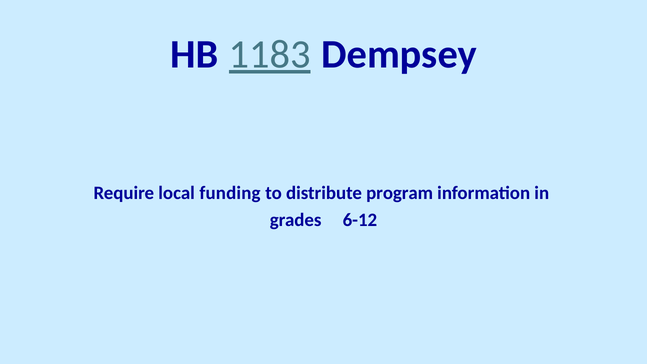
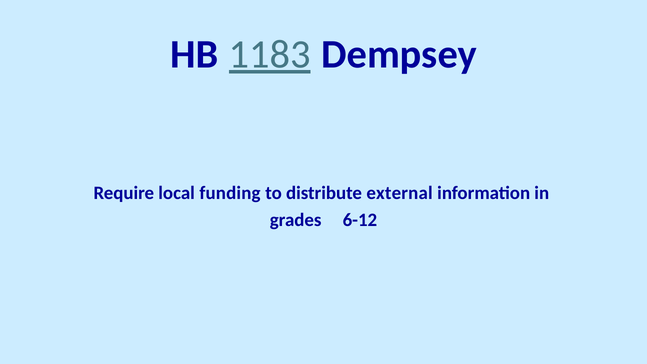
program: program -> external
